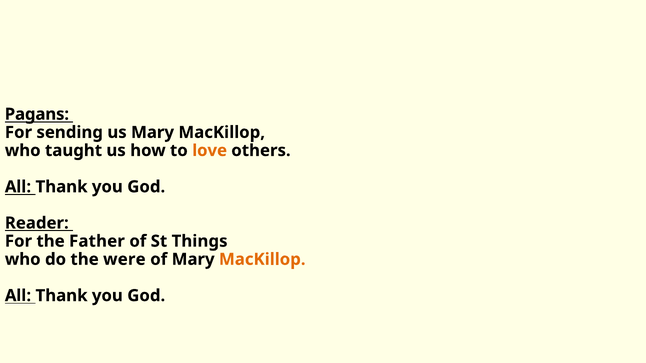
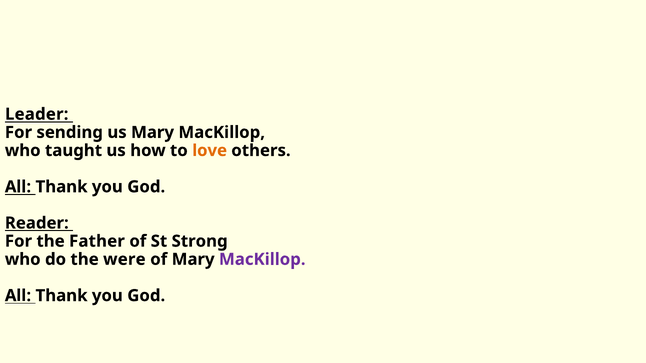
Pagans: Pagans -> Leader
Things: Things -> Strong
MacKillop at (262, 260) colour: orange -> purple
